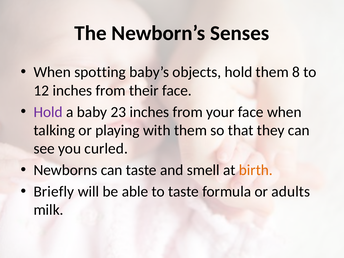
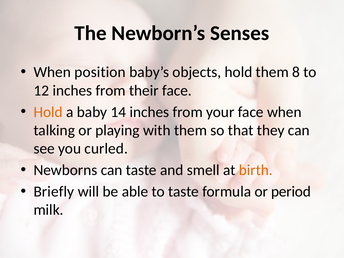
spotting: spotting -> position
Hold at (48, 112) colour: purple -> orange
23: 23 -> 14
adults: adults -> period
